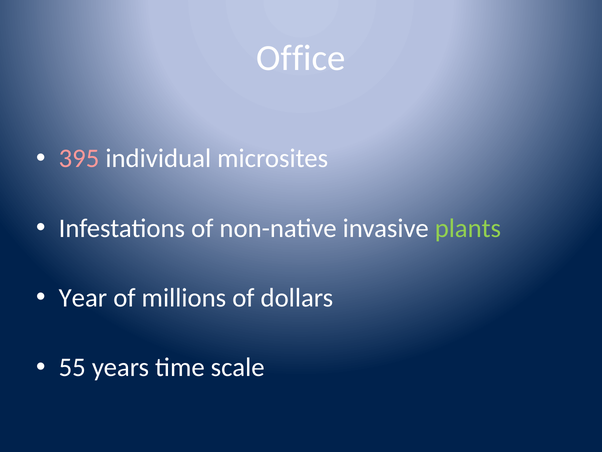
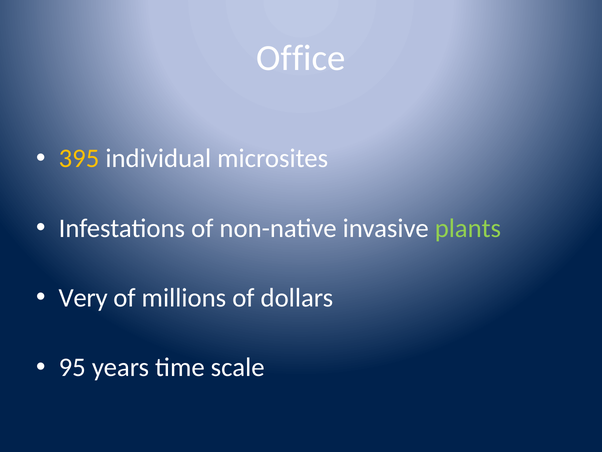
395 colour: pink -> yellow
Year: Year -> Very
55: 55 -> 95
